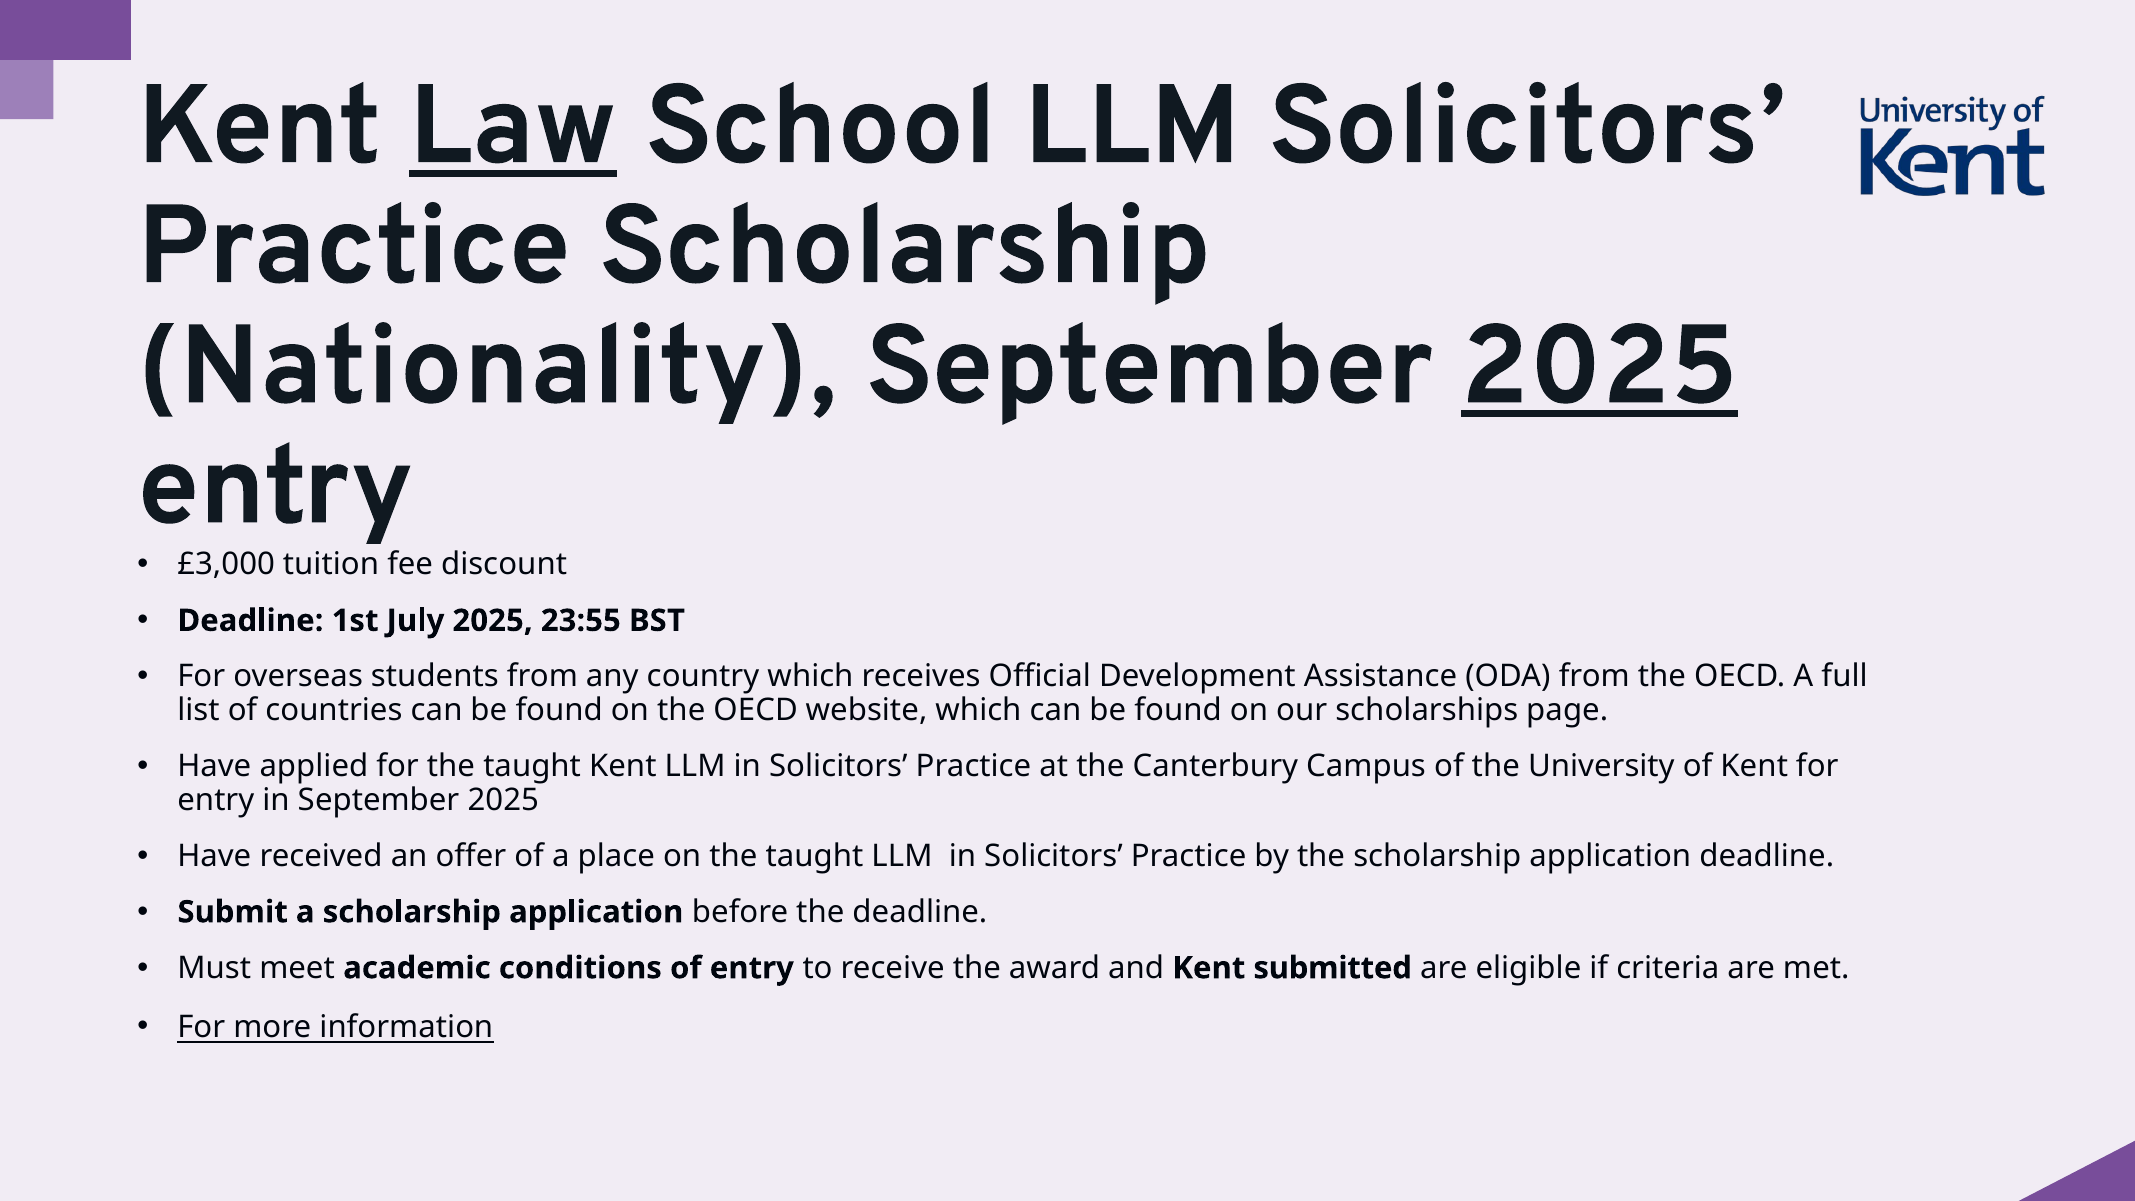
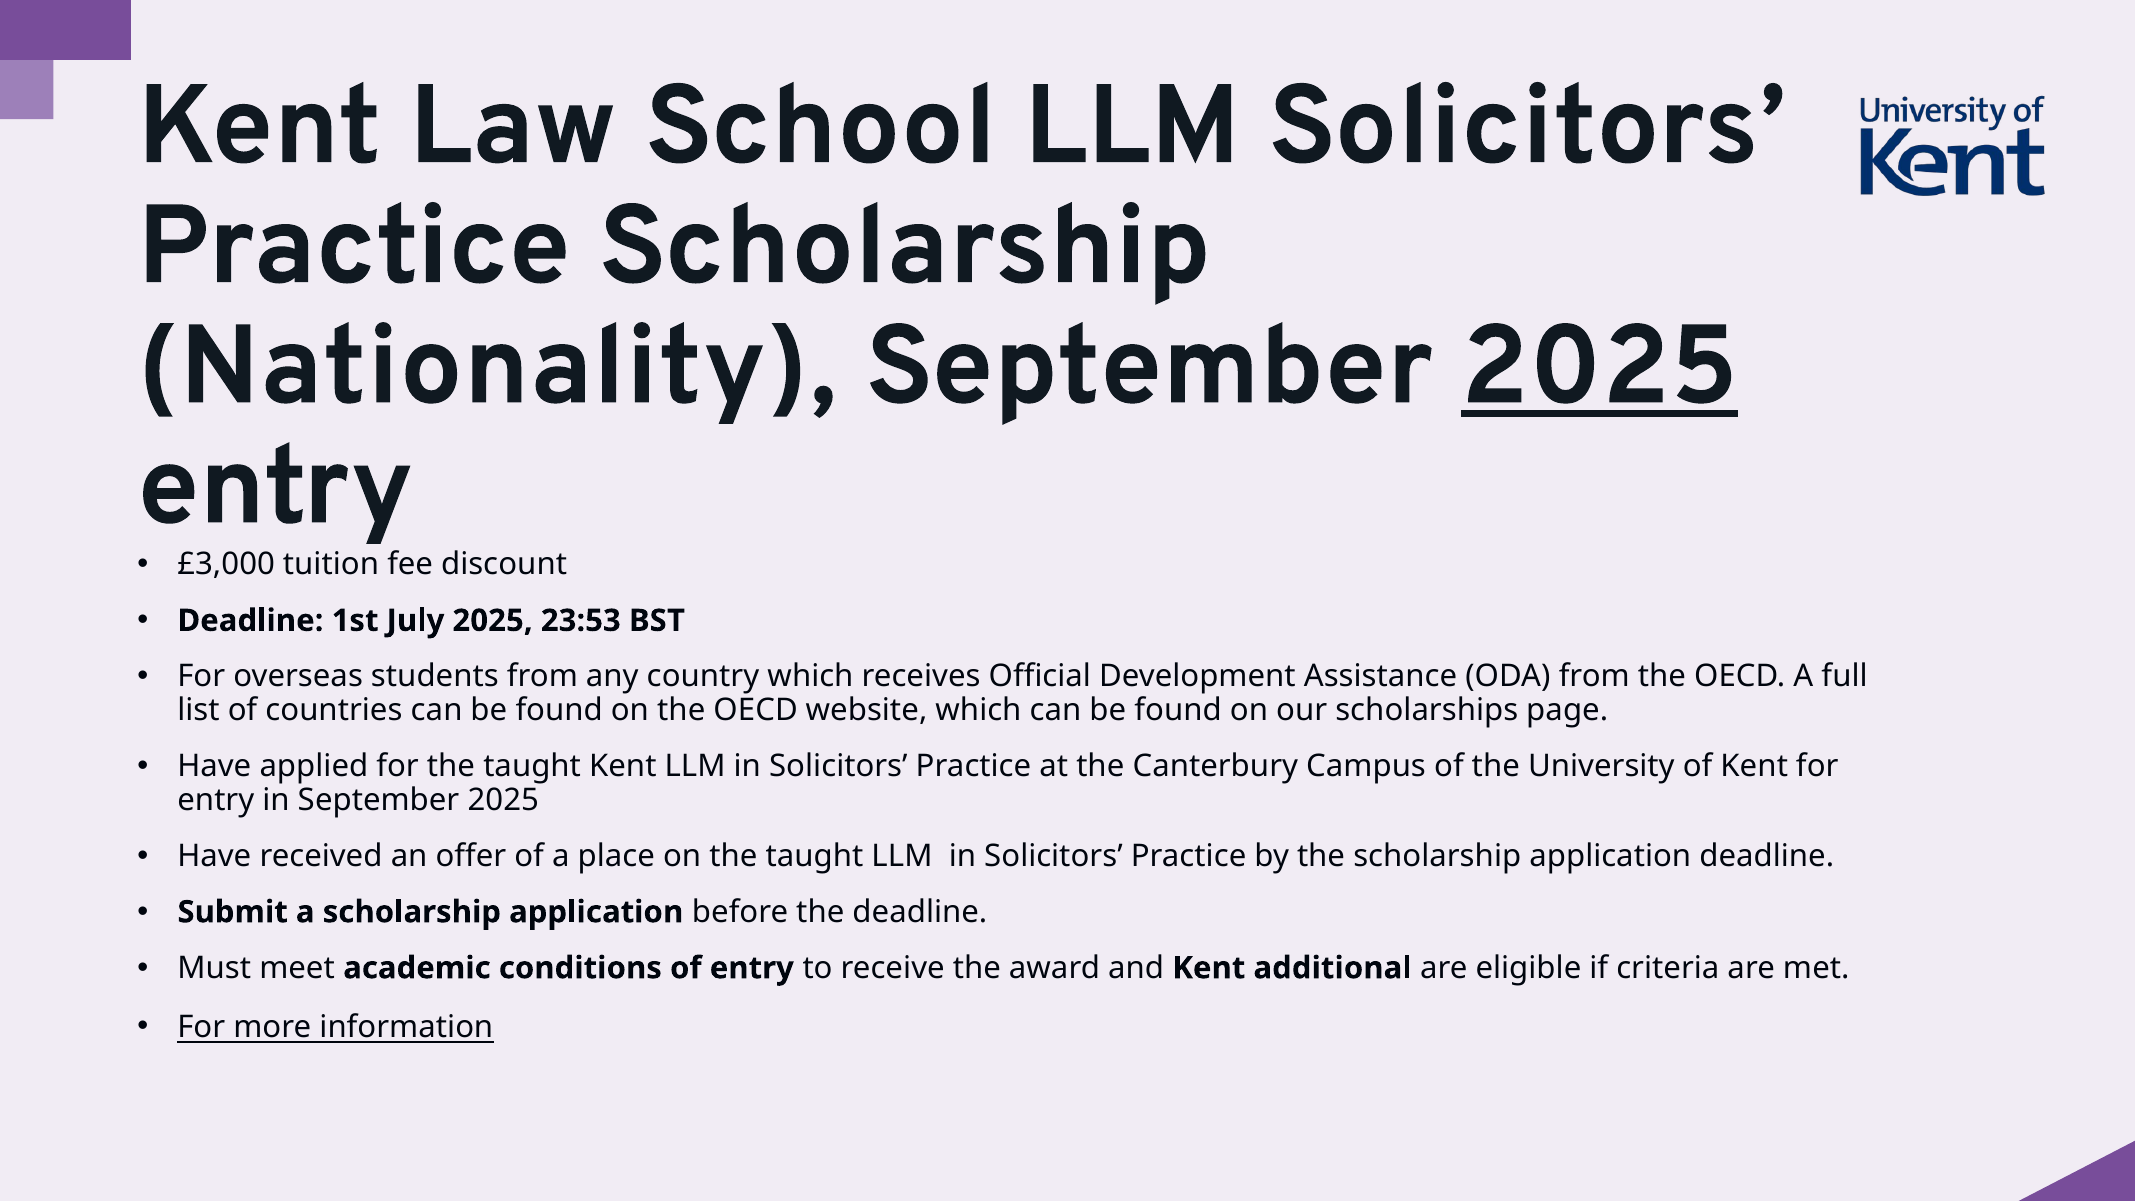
Law underline: present -> none
23:55: 23:55 -> 23:53
submitted: submitted -> additional
